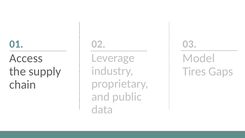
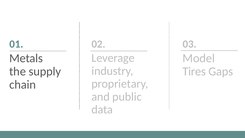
Access: Access -> Metals
